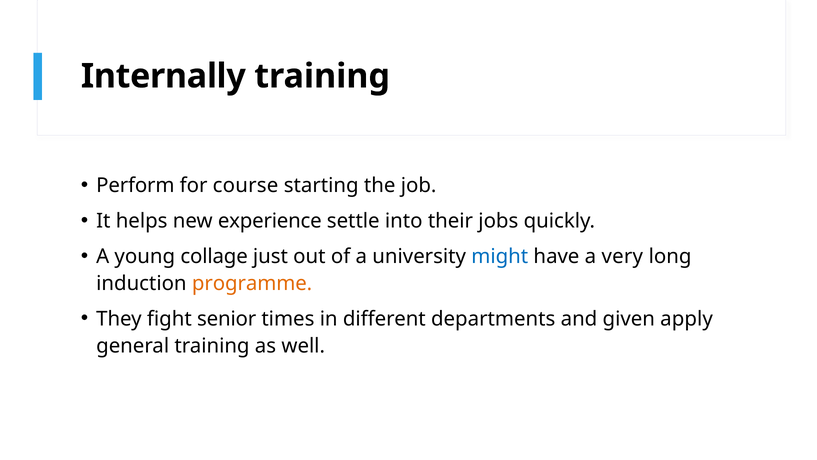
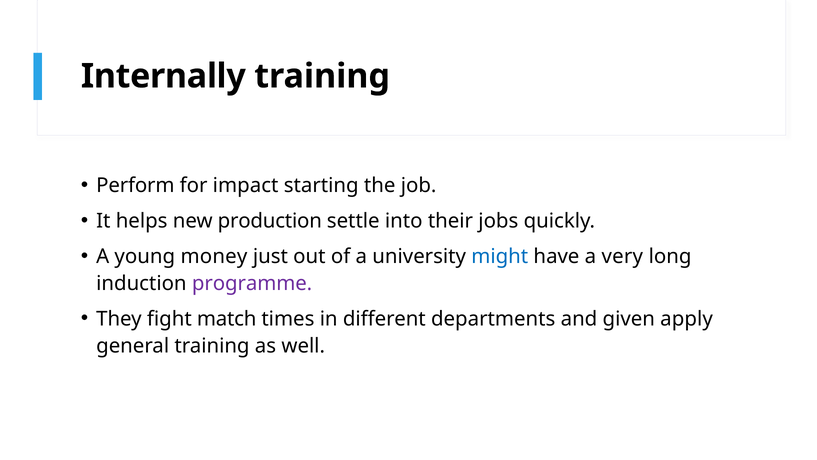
course: course -> impact
experience: experience -> production
collage: collage -> money
programme colour: orange -> purple
senior: senior -> match
